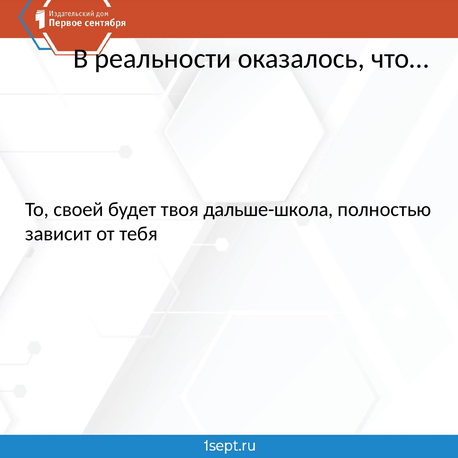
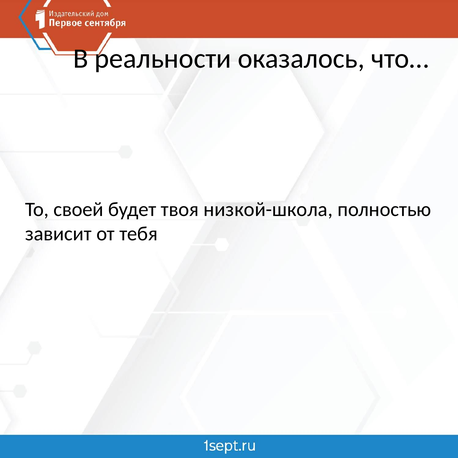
дальше-школа: дальше-школа -> низкой-школа
